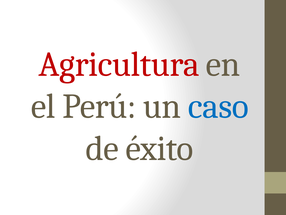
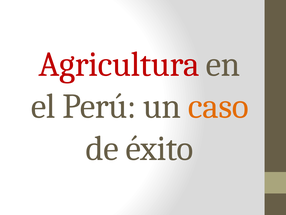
caso colour: blue -> orange
